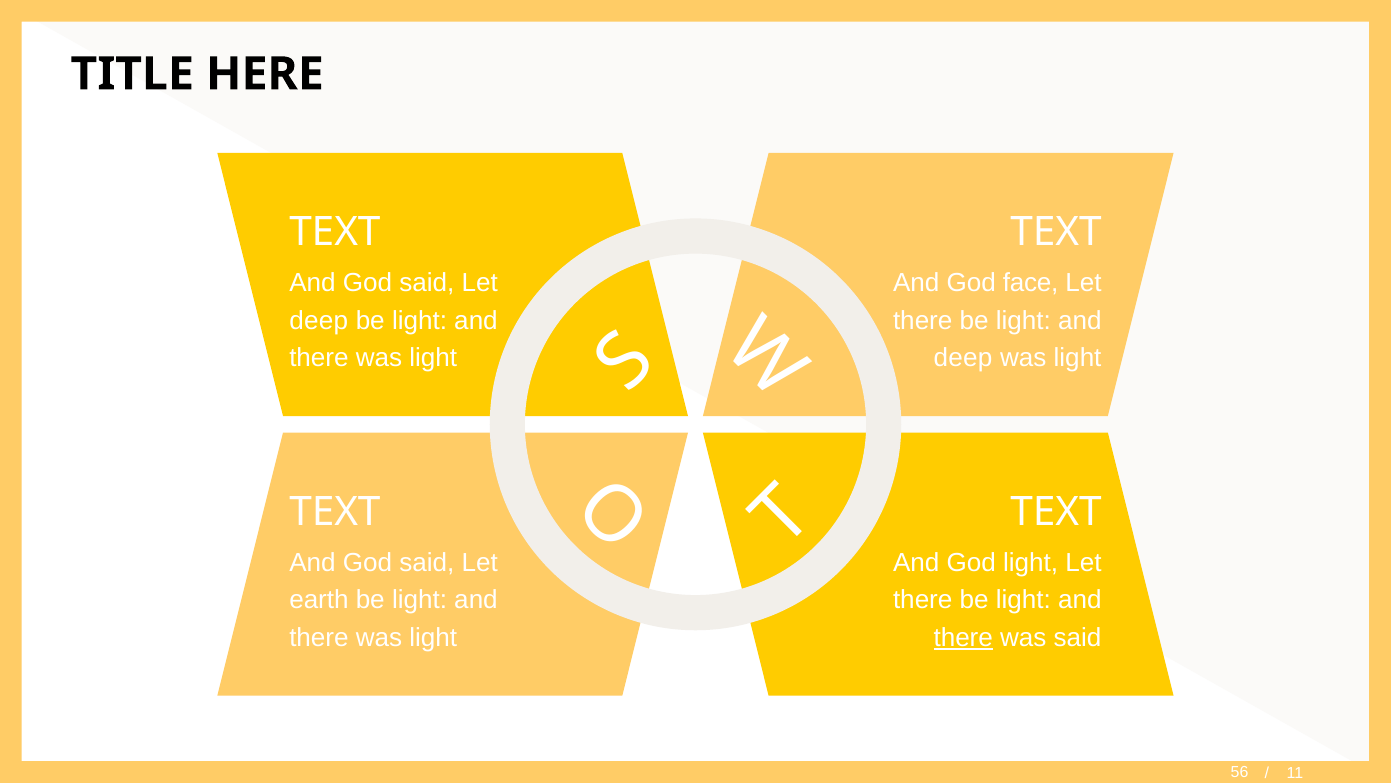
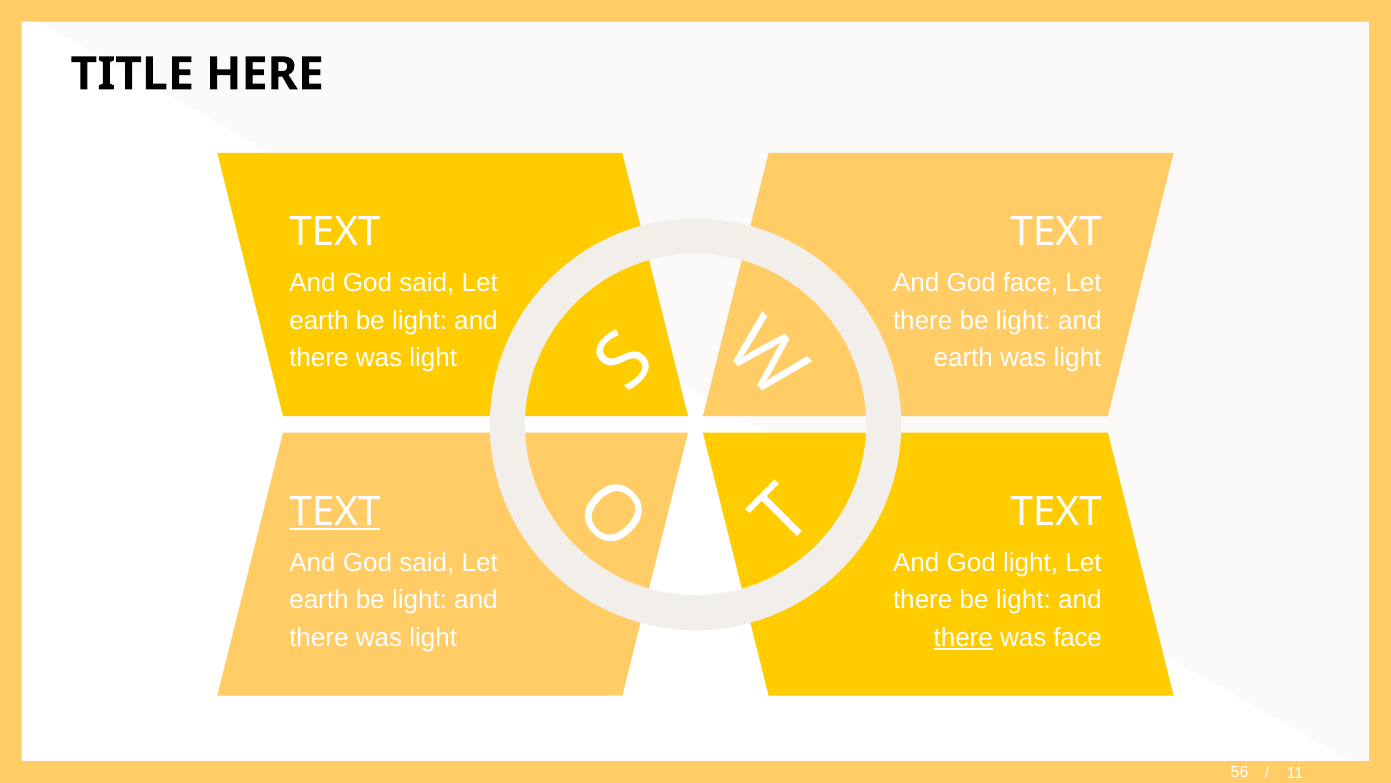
deep at (319, 321): deep -> earth
deep at (963, 358): deep -> earth
TEXT at (335, 511) underline: none -> present
was said: said -> face
